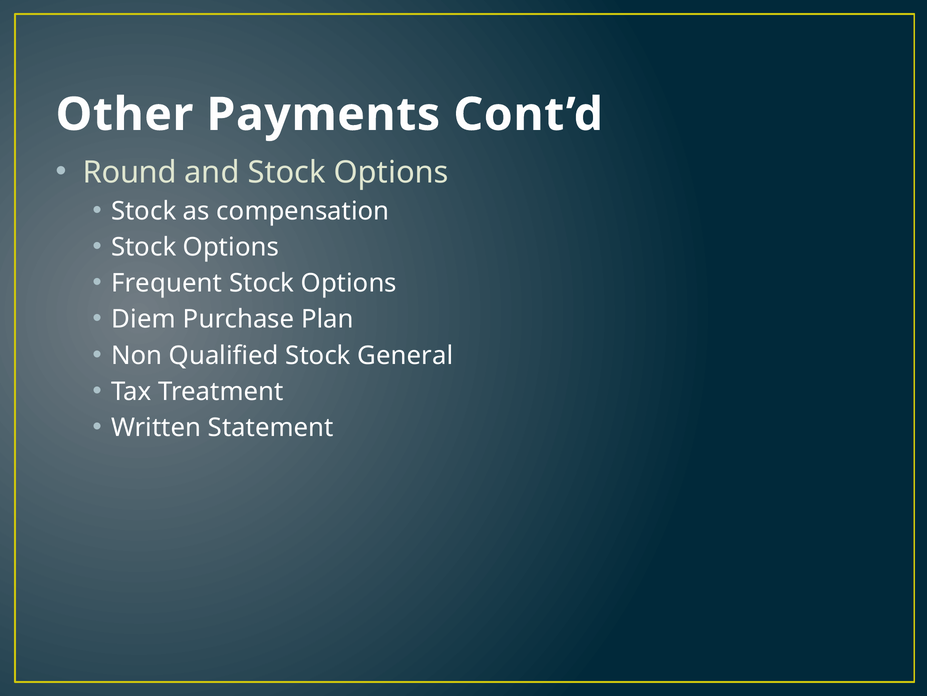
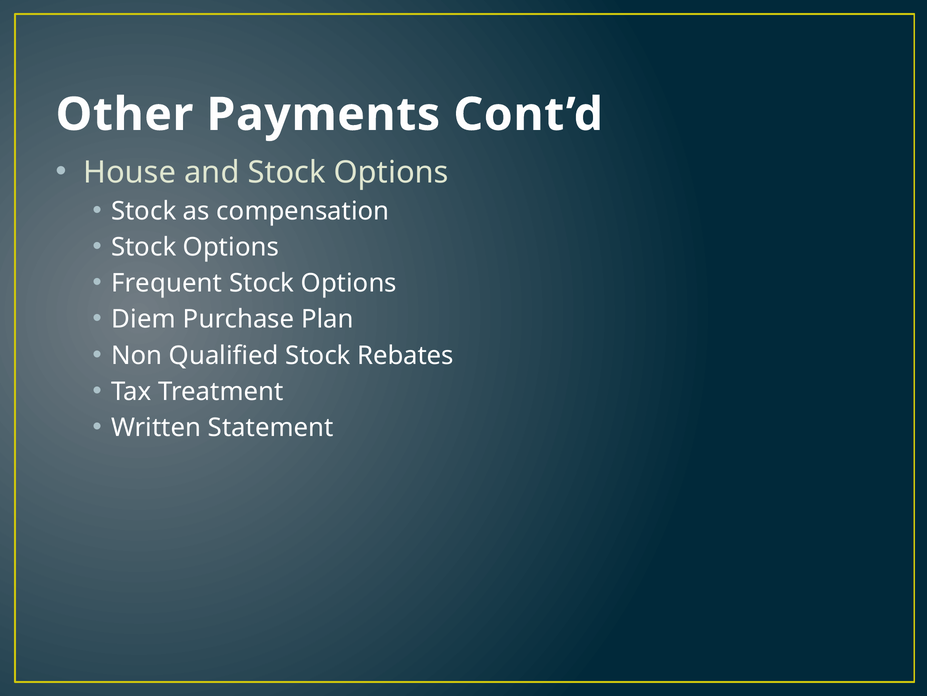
Round: Round -> House
General: General -> Rebates
